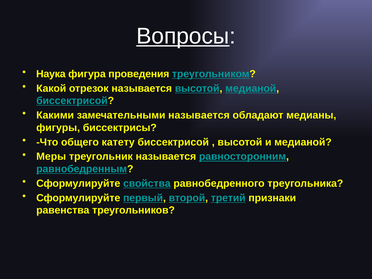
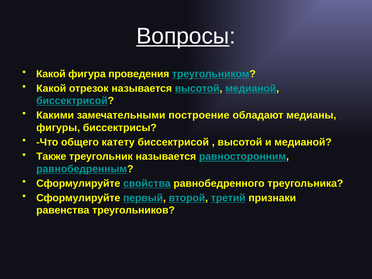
Наука at (51, 74): Наука -> Какой
замечательными называется: называется -> построение
Меры: Меры -> Также
